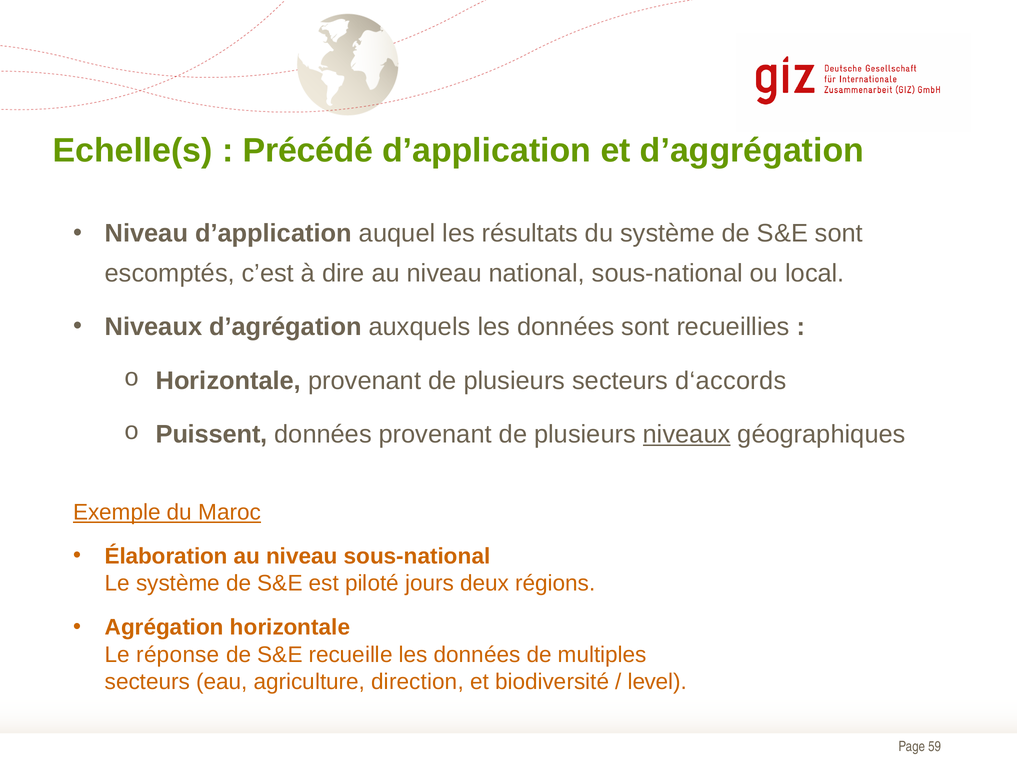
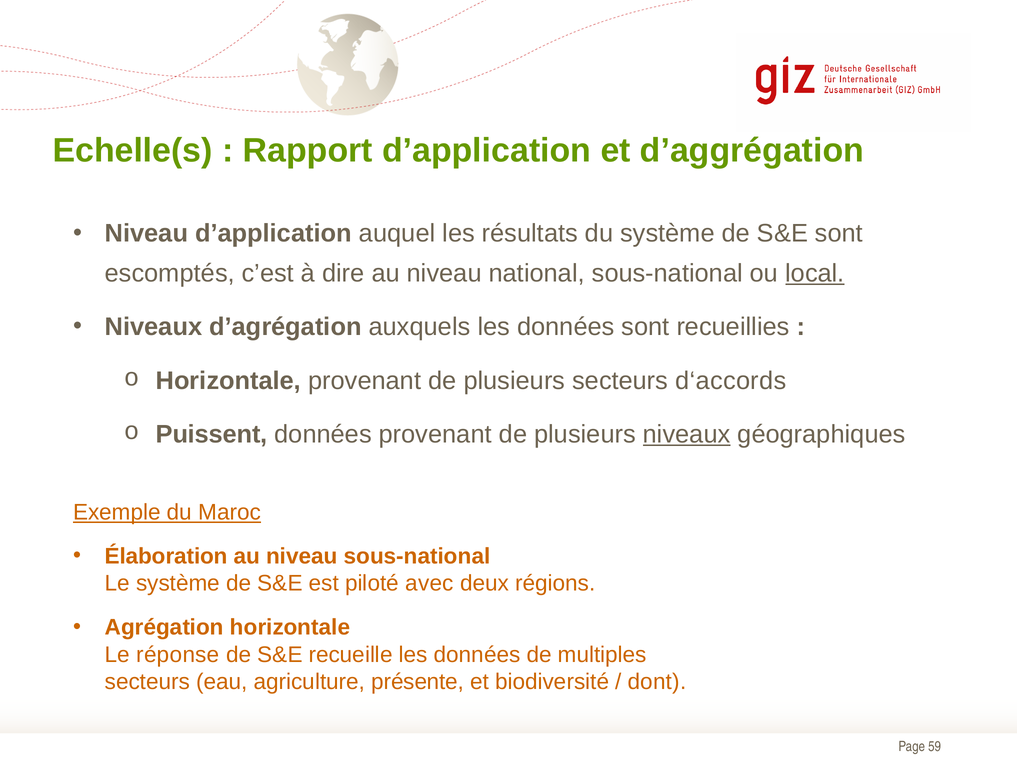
Précédé: Précédé -> Rapport
local underline: none -> present
jours: jours -> avec
direction: direction -> présente
level: level -> dont
